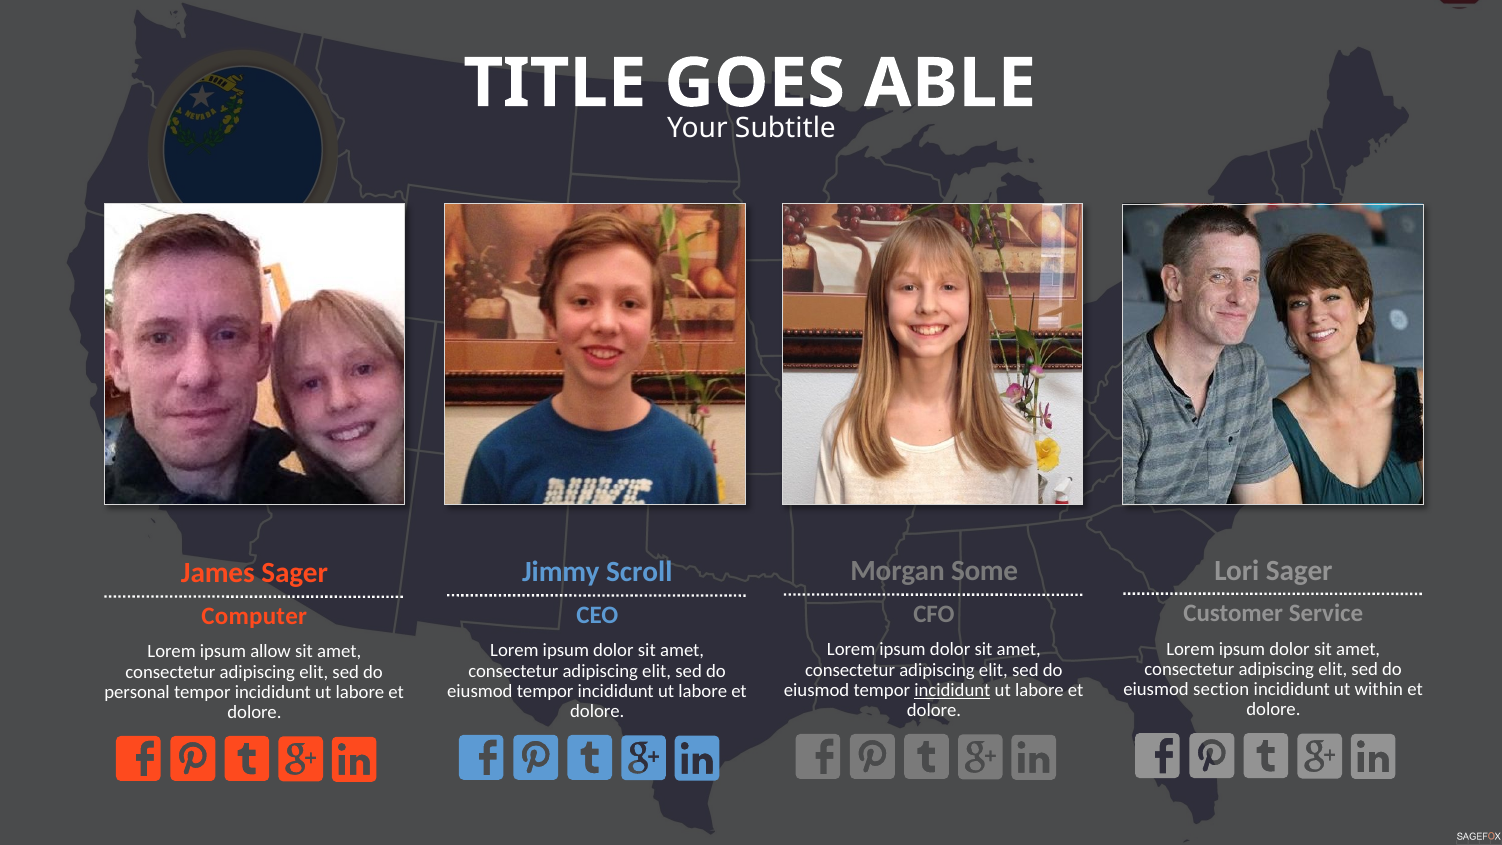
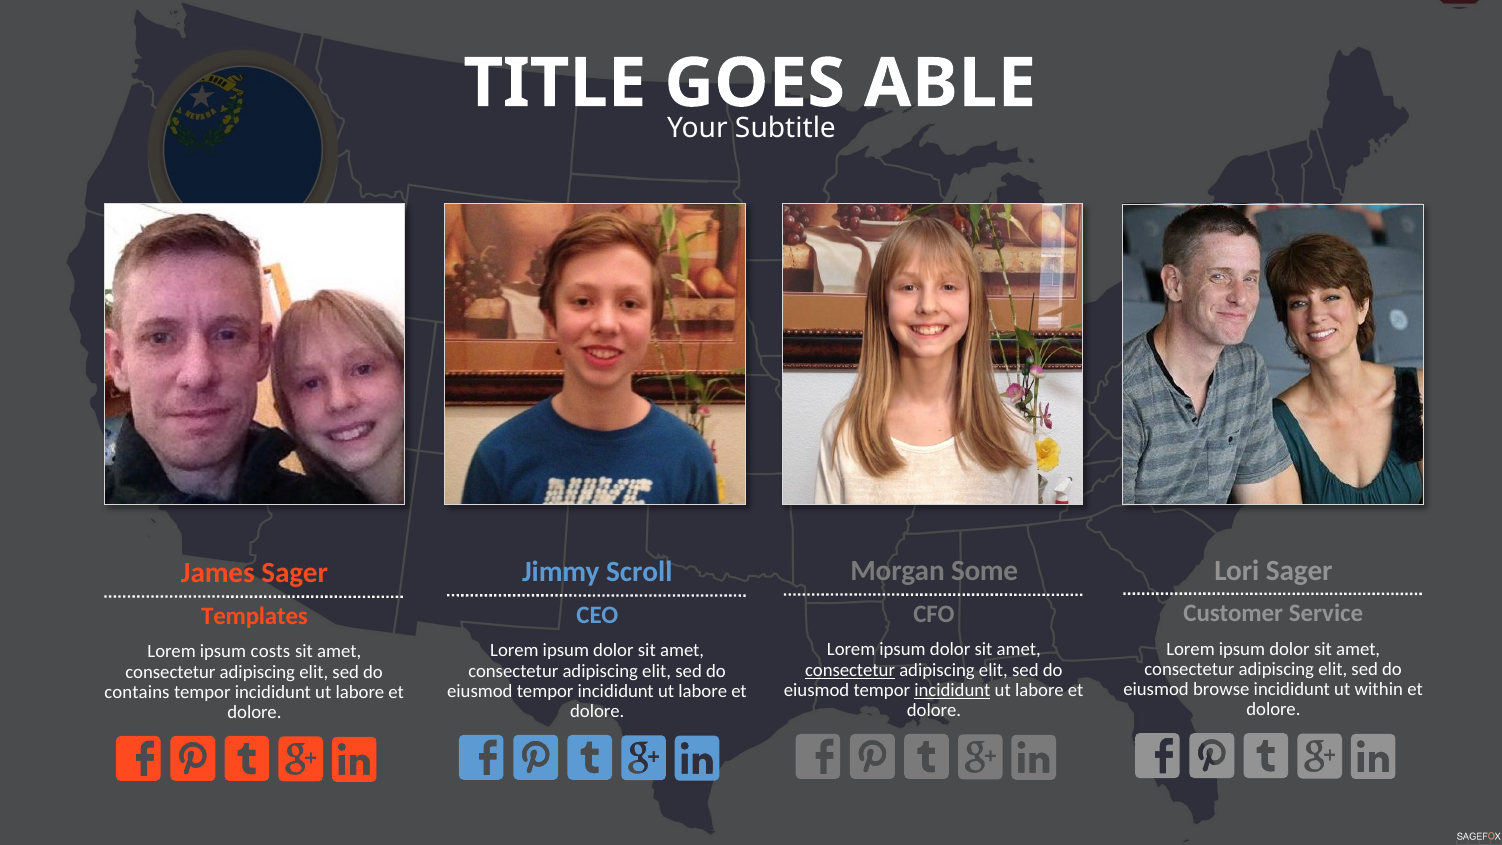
Computer: Computer -> Templates
allow: allow -> costs
consectetur at (850, 670) underline: none -> present
section: section -> browse
personal: personal -> contains
